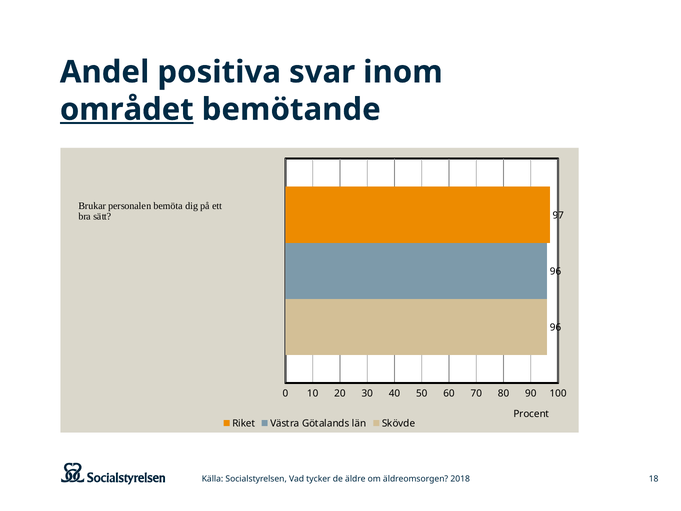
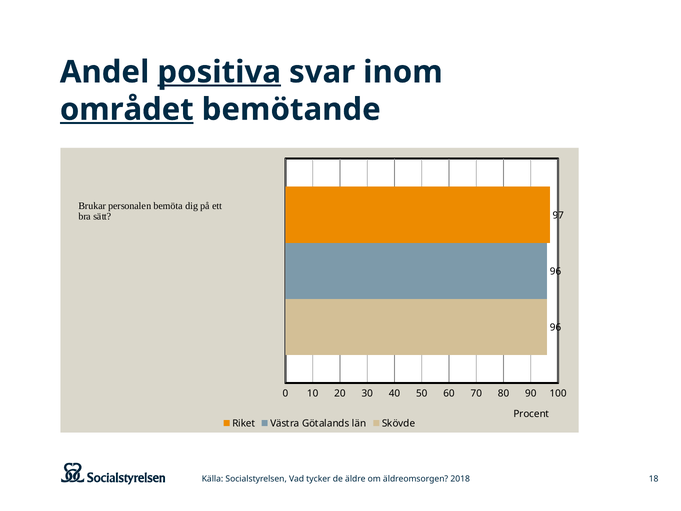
positiva underline: none -> present
